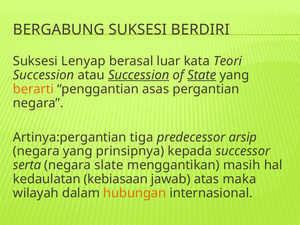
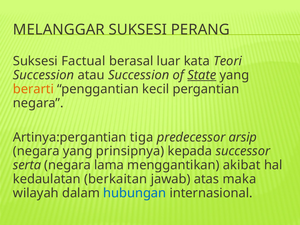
BERGABUNG: BERGABUNG -> MELANGGAR
BERDIRI: BERDIRI -> PERANG
Lenyap: Lenyap -> Factual
Succession at (139, 75) underline: present -> none
asas: asas -> kecil
slate: slate -> lama
masih: masih -> akibat
kebiasaan: kebiasaan -> berkaitan
hubungan colour: orange -> blue
